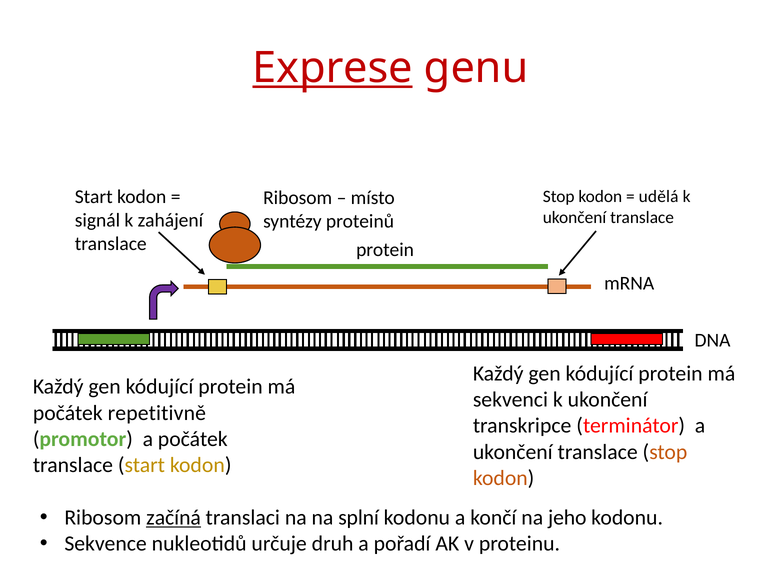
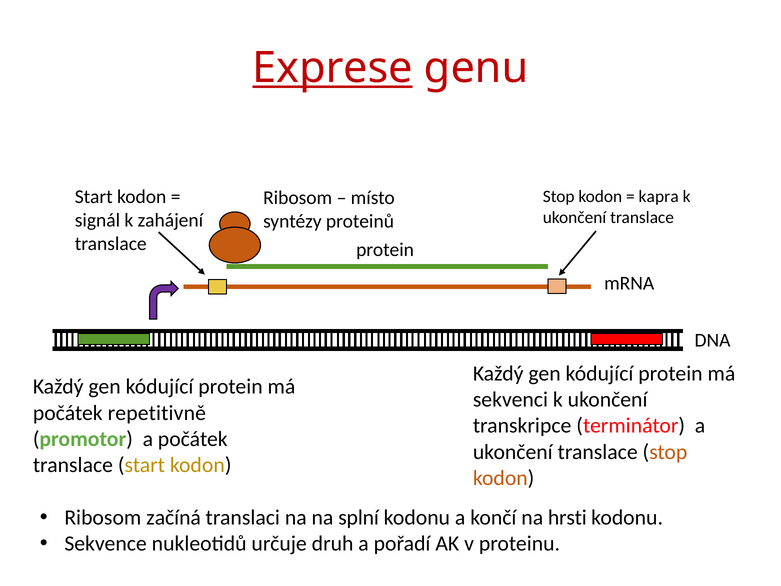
udělá: udělá -> kapra
začíná underline: present -> none
jeho: jeho -> hrsti
